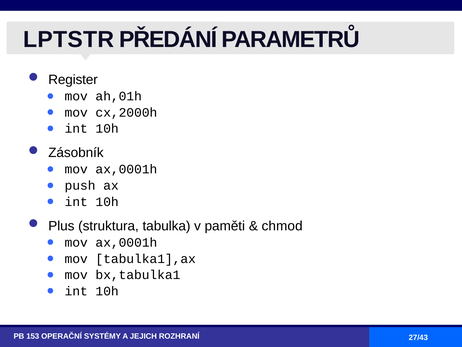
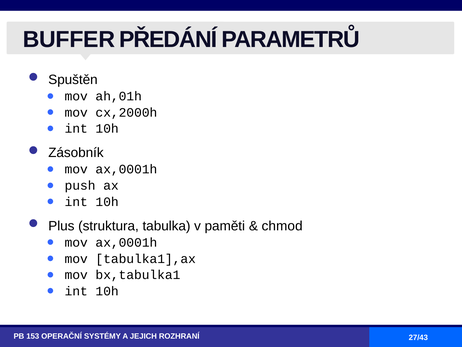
LPTSTR: LPTSTR -> BUFFER
Register: Register -> Spuštěn
